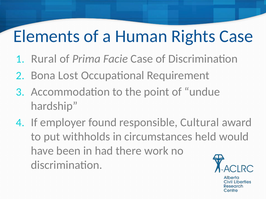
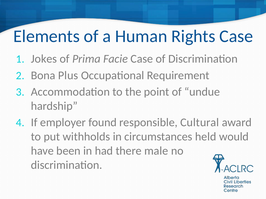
Rural: Rural -> Jokes
Lost: Lost -> Plus
work: work -> male
